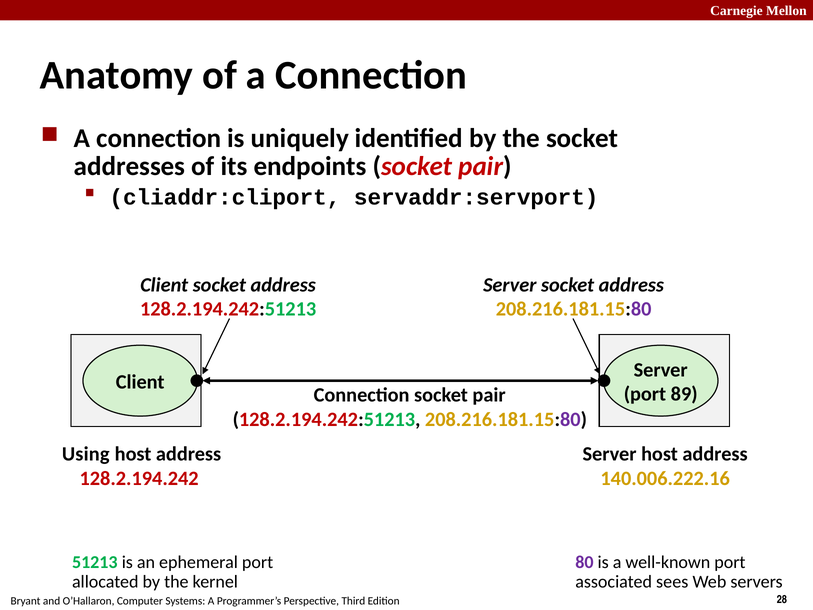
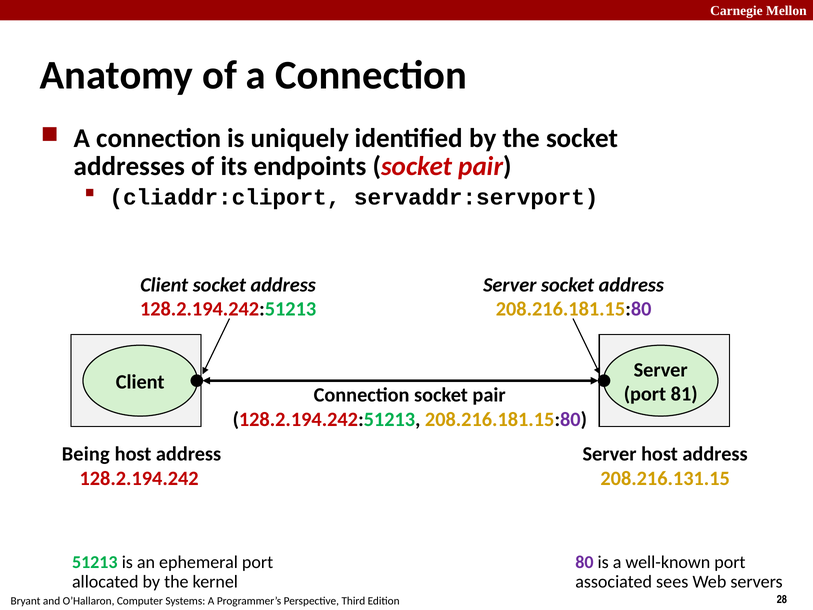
89: 89 -> 81
Using: Using -> Being
140.006.222.16: 140.006.222.16 -> 208.216.131.15
